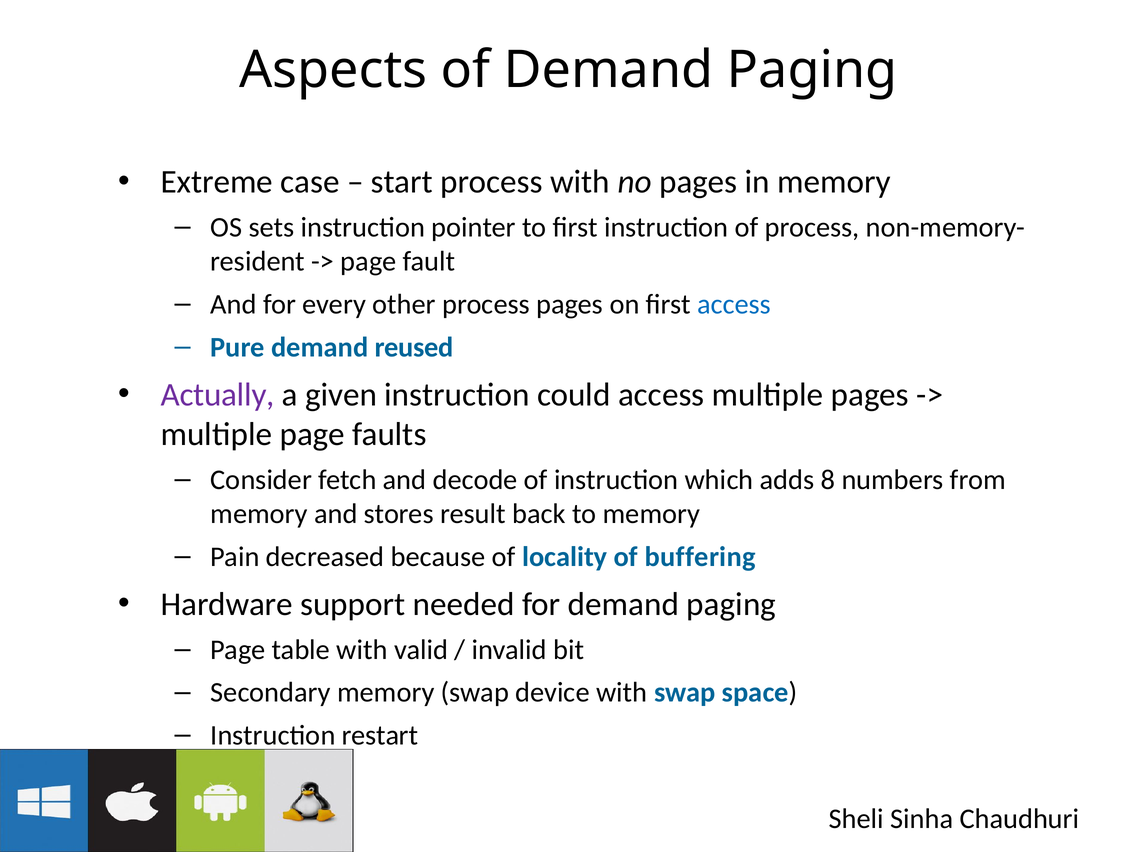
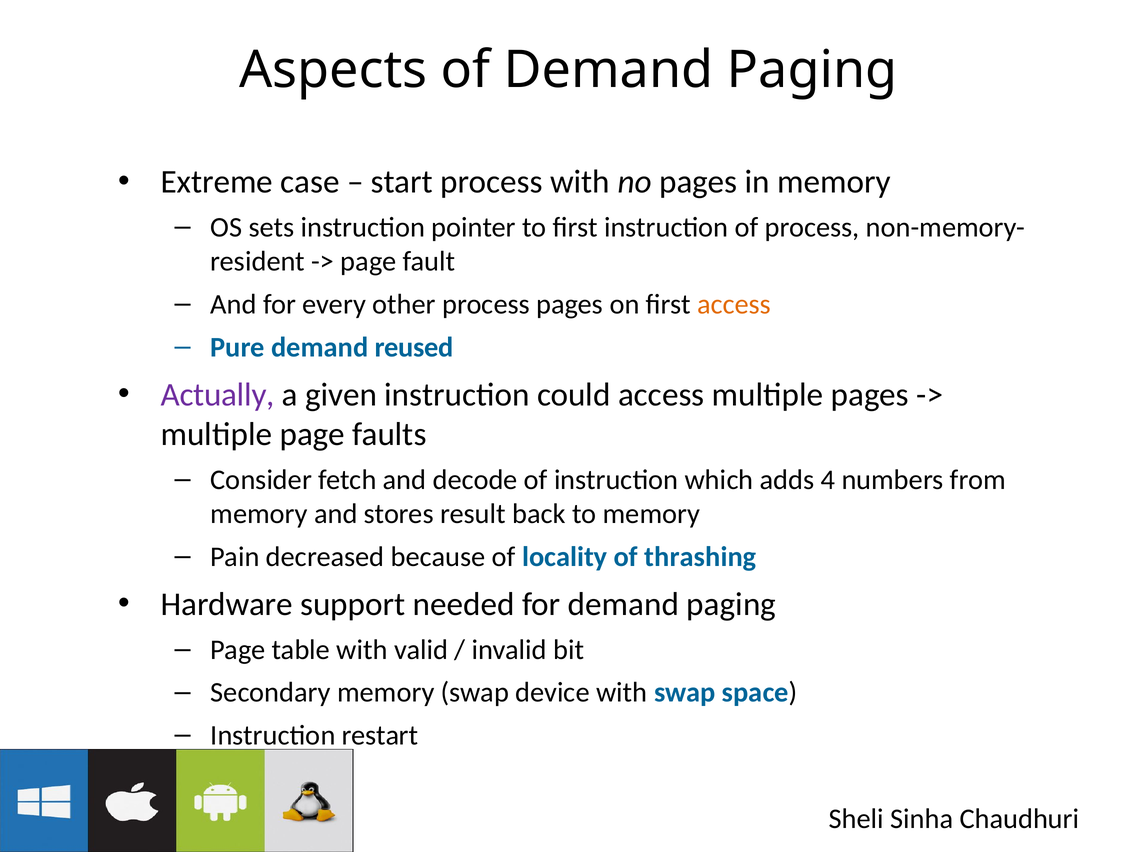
access at (734, 305) colour: blue -> orange
8: 8 -> 4
buffering: buffering -> thrashing
